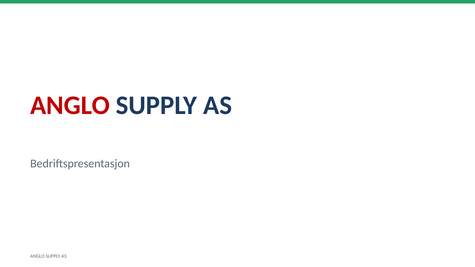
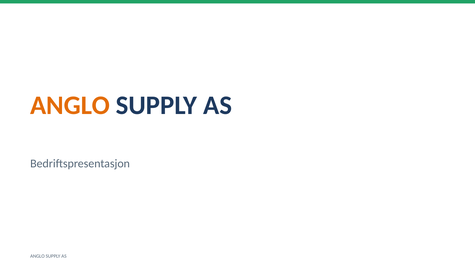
ANGLO at (70, 105) colour: red -> orange
